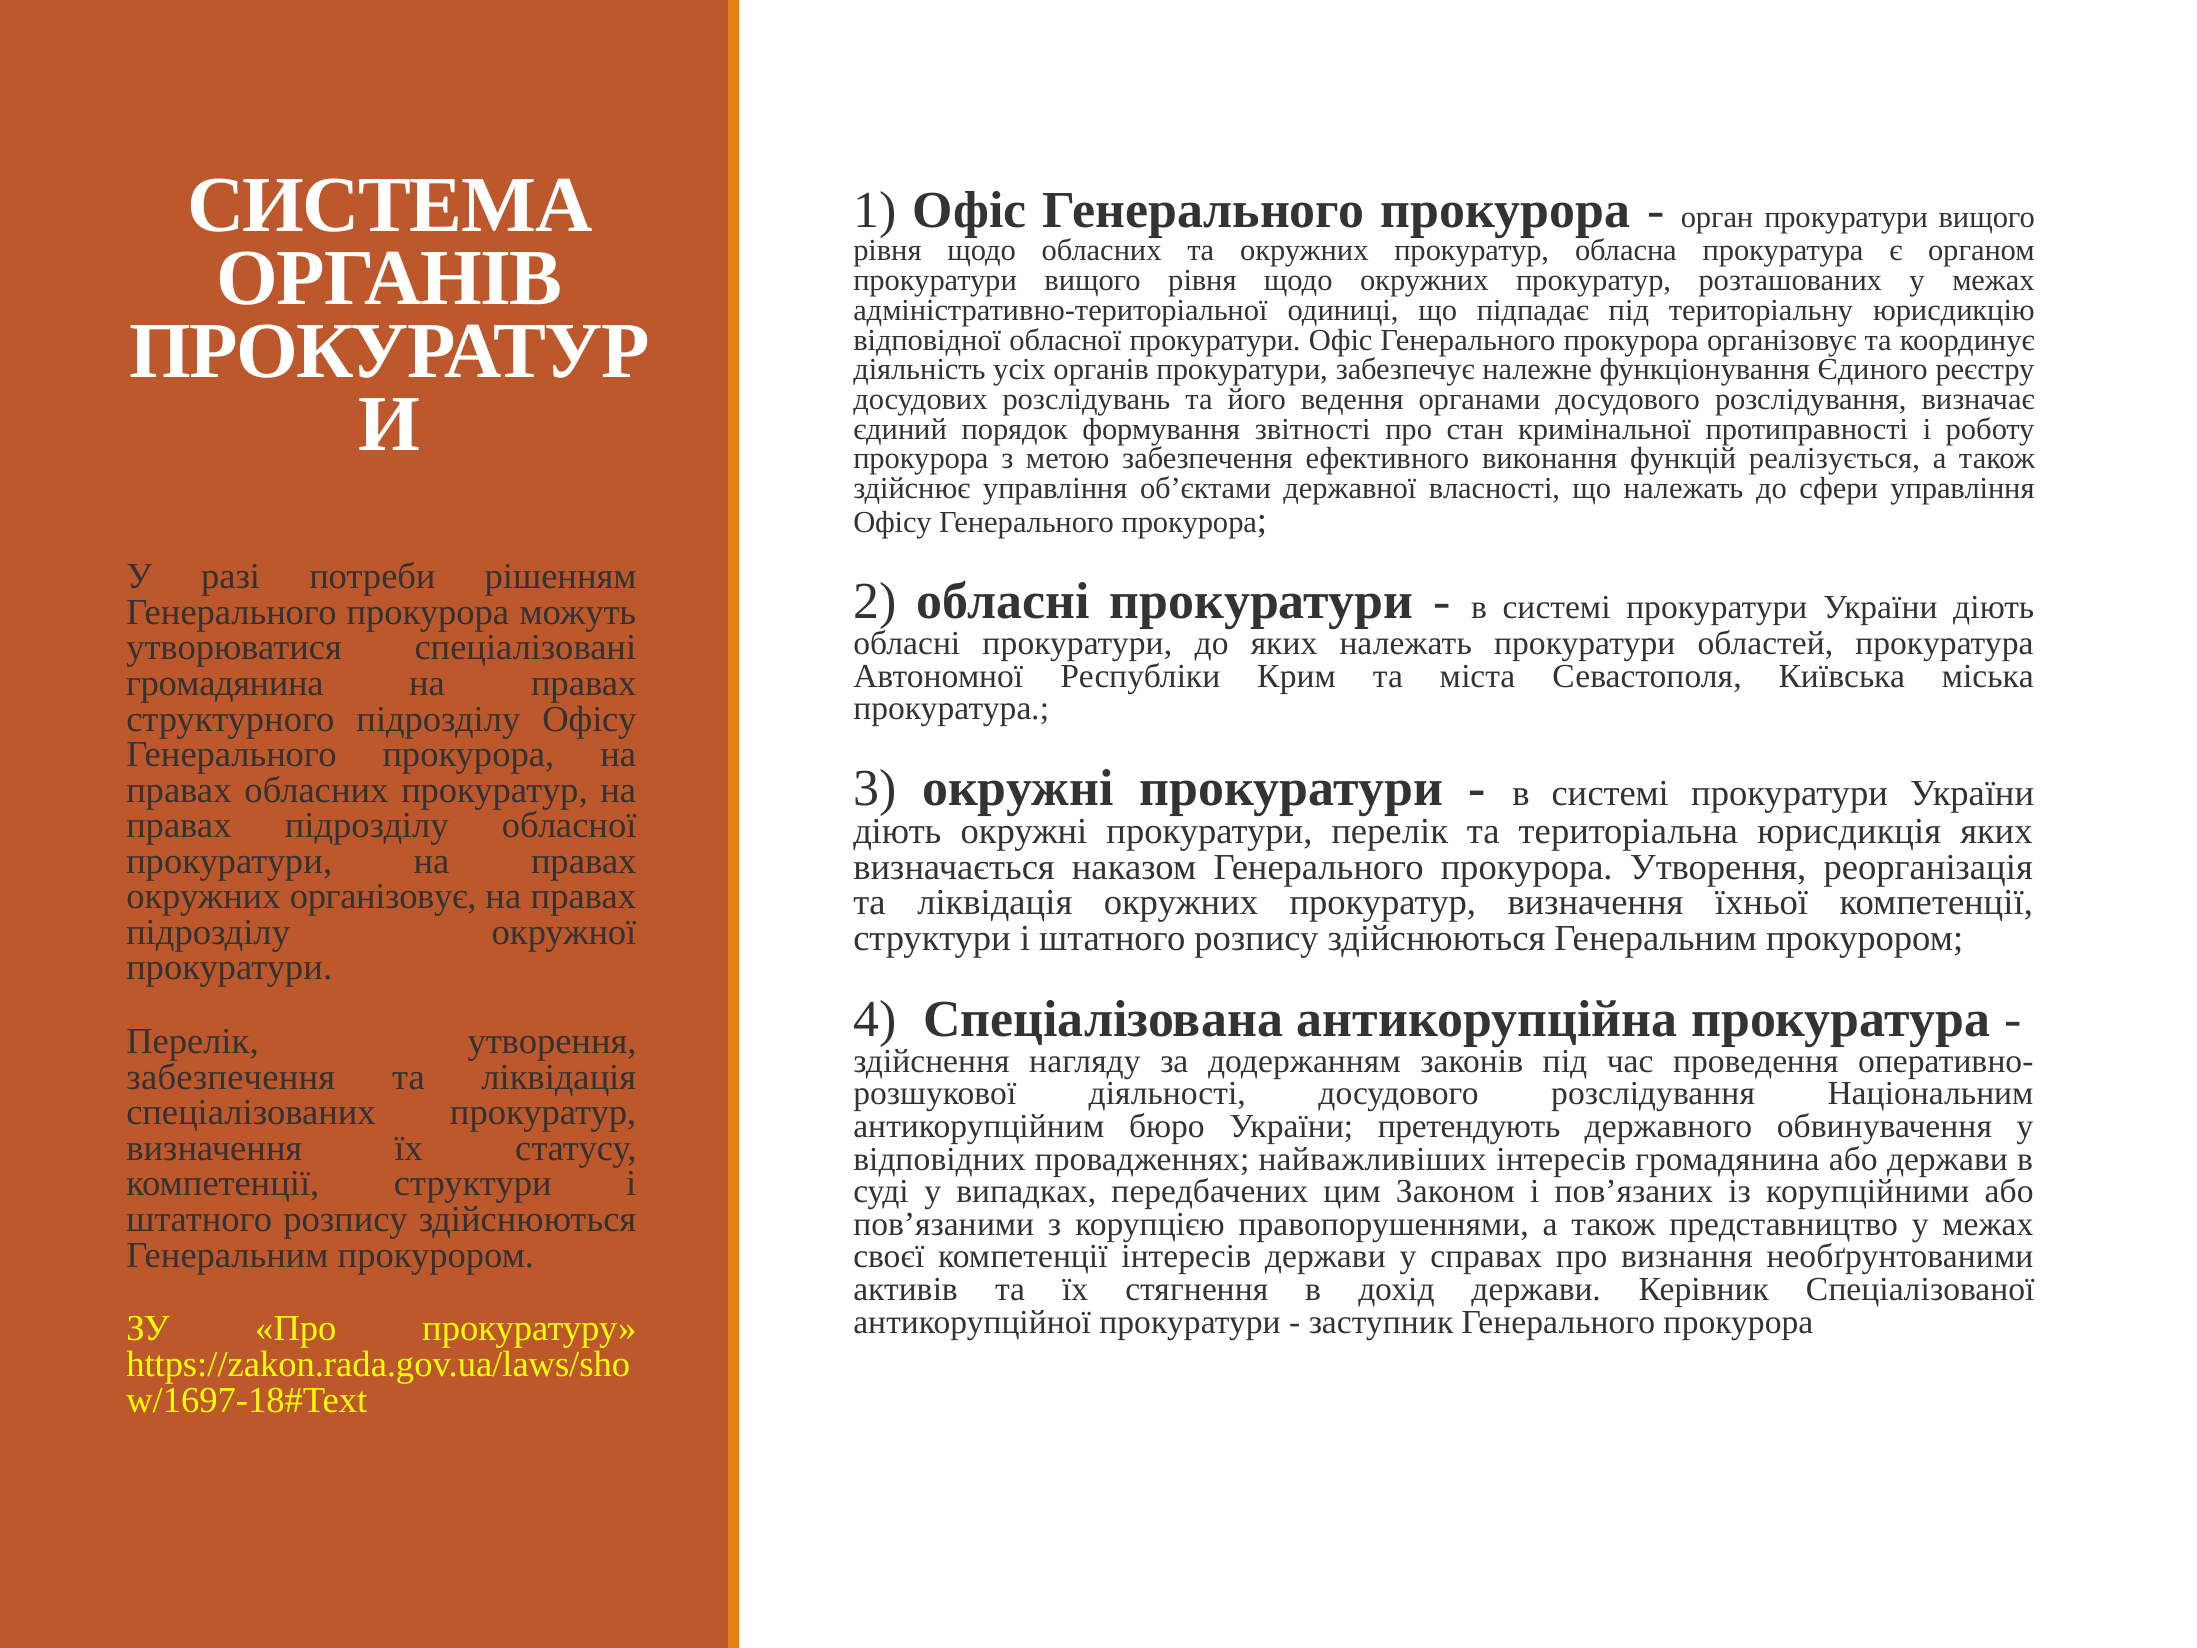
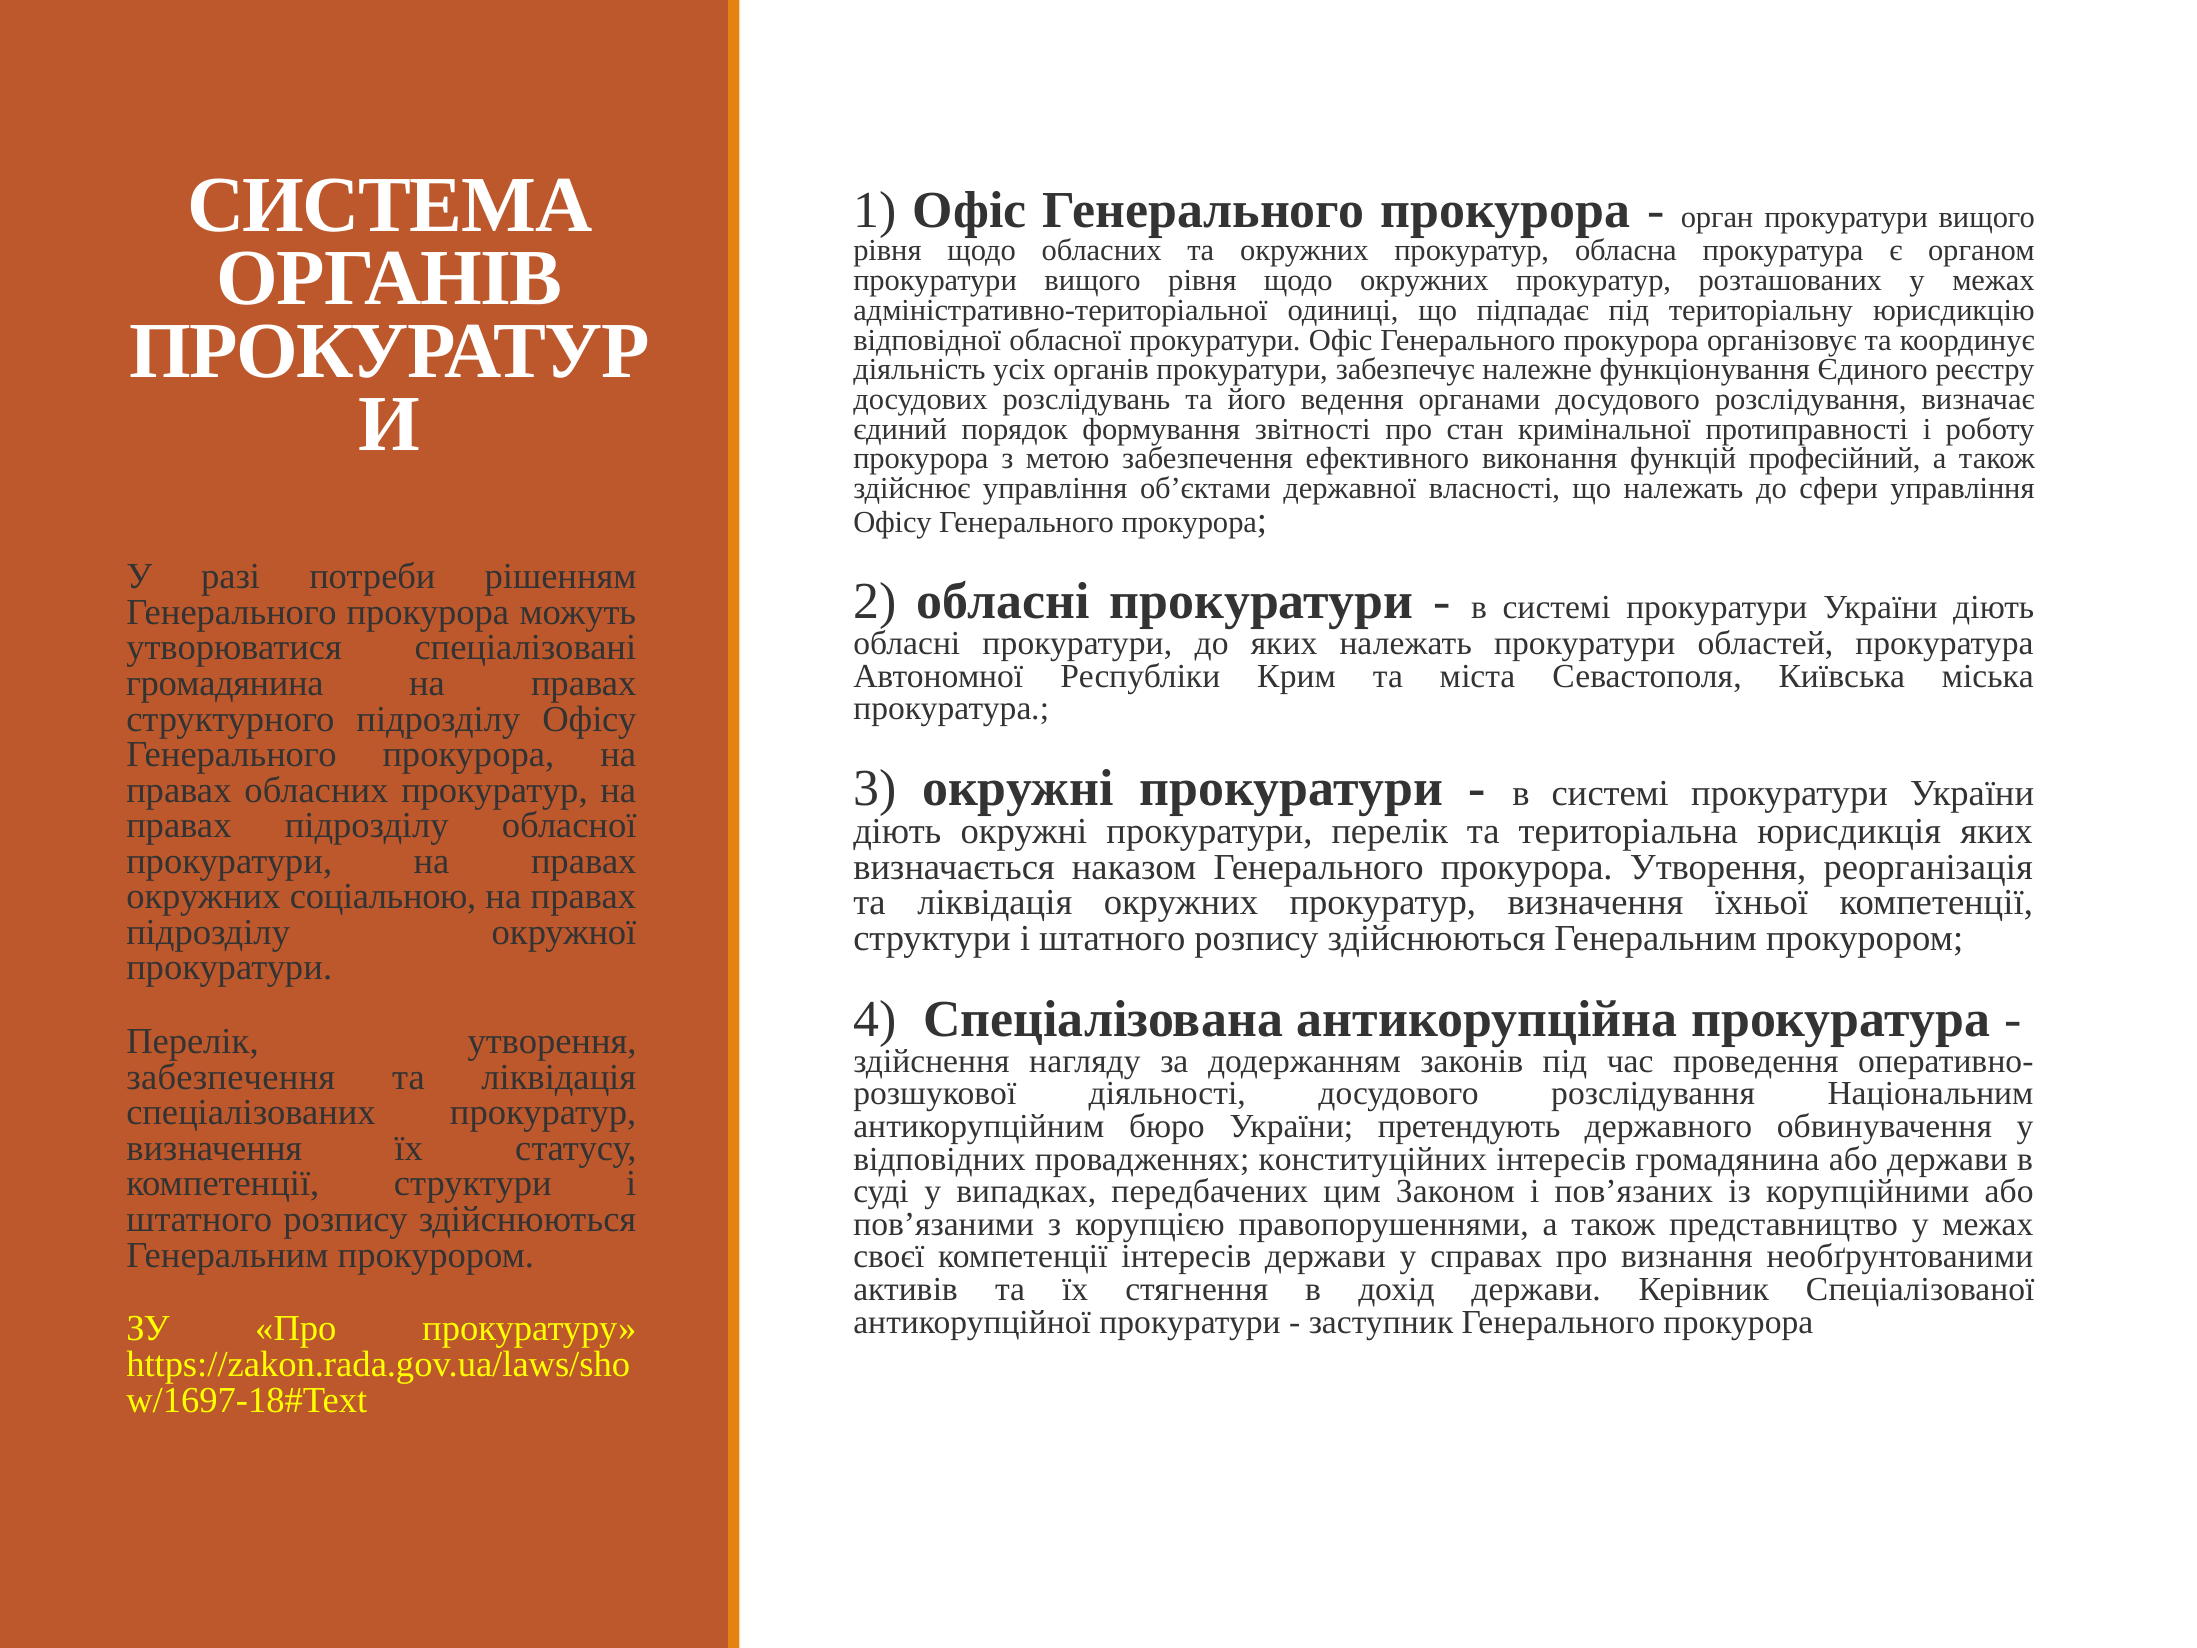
реалізується: реалізується -> професійний
окружних організовує: організовує -> соціальною
найважливіших: найважливіших -> конституційних
